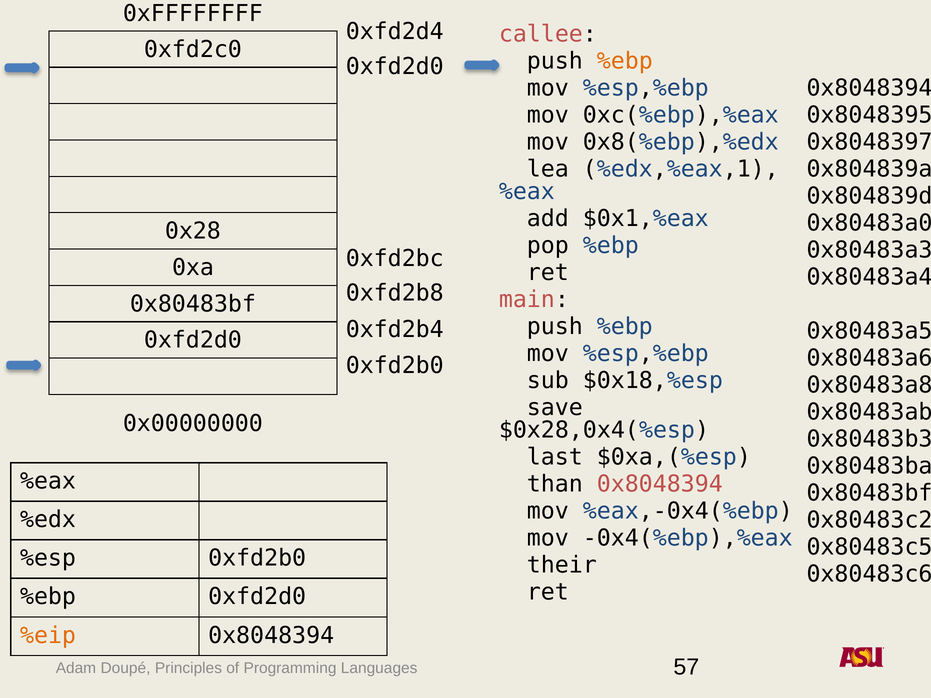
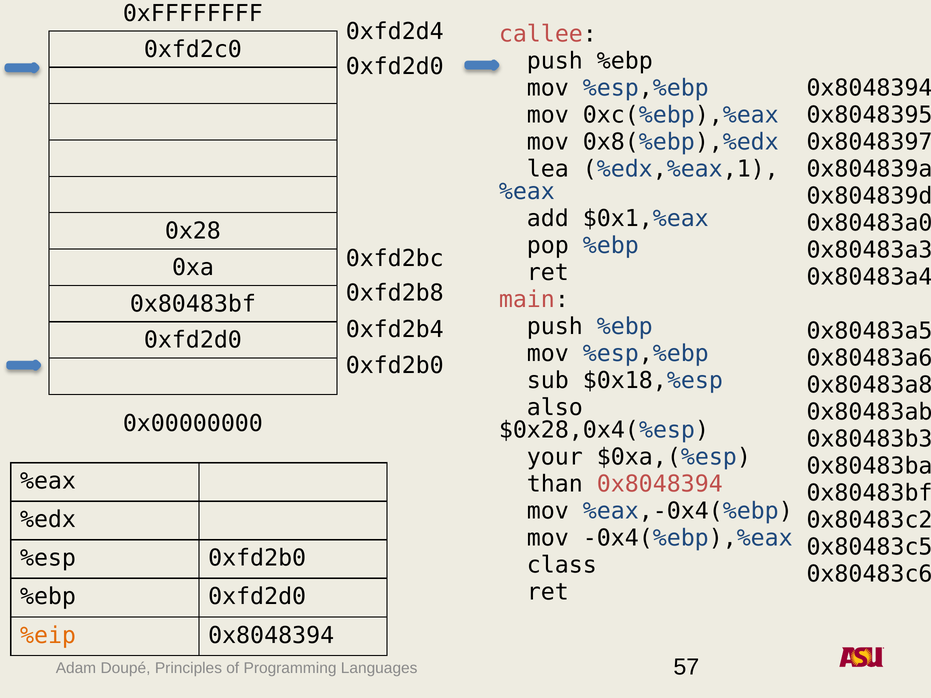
%ebp at (625, 61) colour: orange -> black
save: save -> also
last: last -> your
their: their -> class
